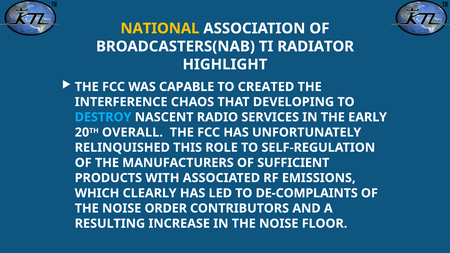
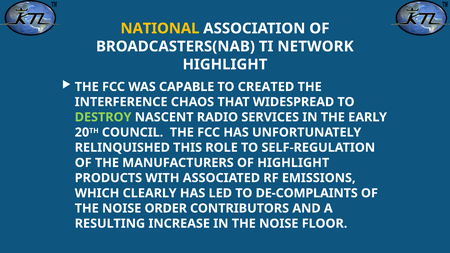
RADIATOR: RADIATOR -> NETWORK
DEVELOPING: DEVELOPING -> WIDESPREAD
DESTROY colour: light blue -> light green
OVERALL: OVERALL -> COUNCIL
OF SUFFICIENT: SUFFICIENT -> HIGHLIGHT
